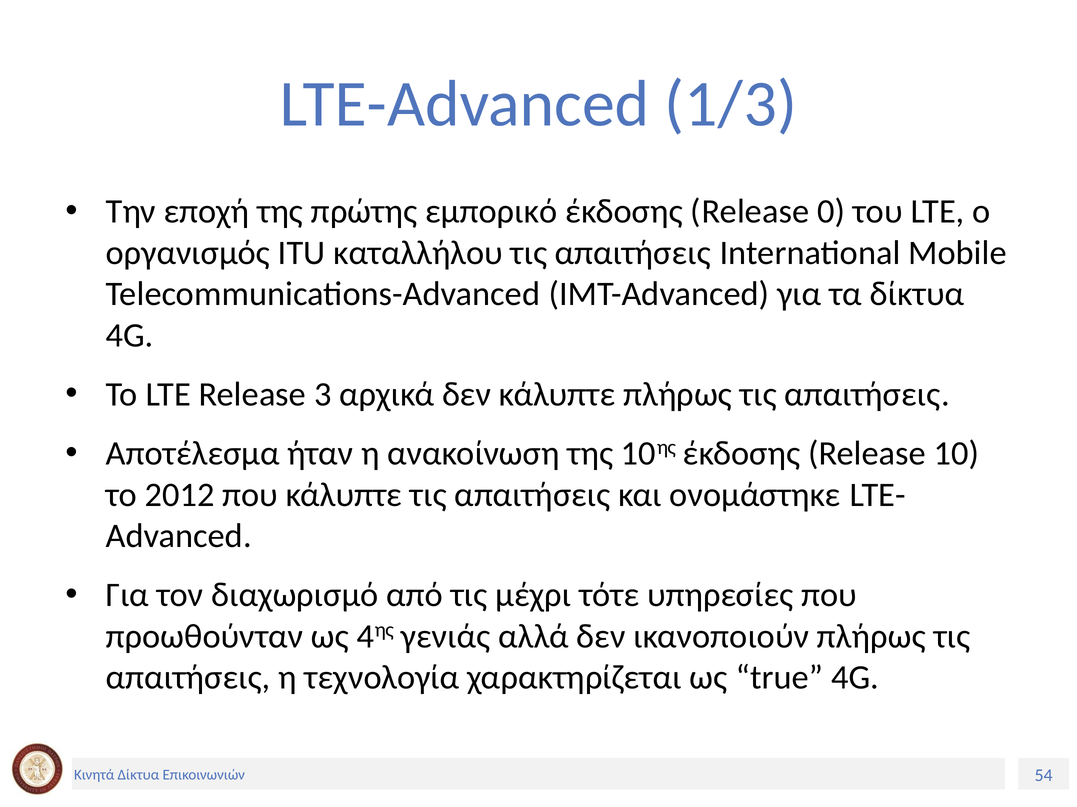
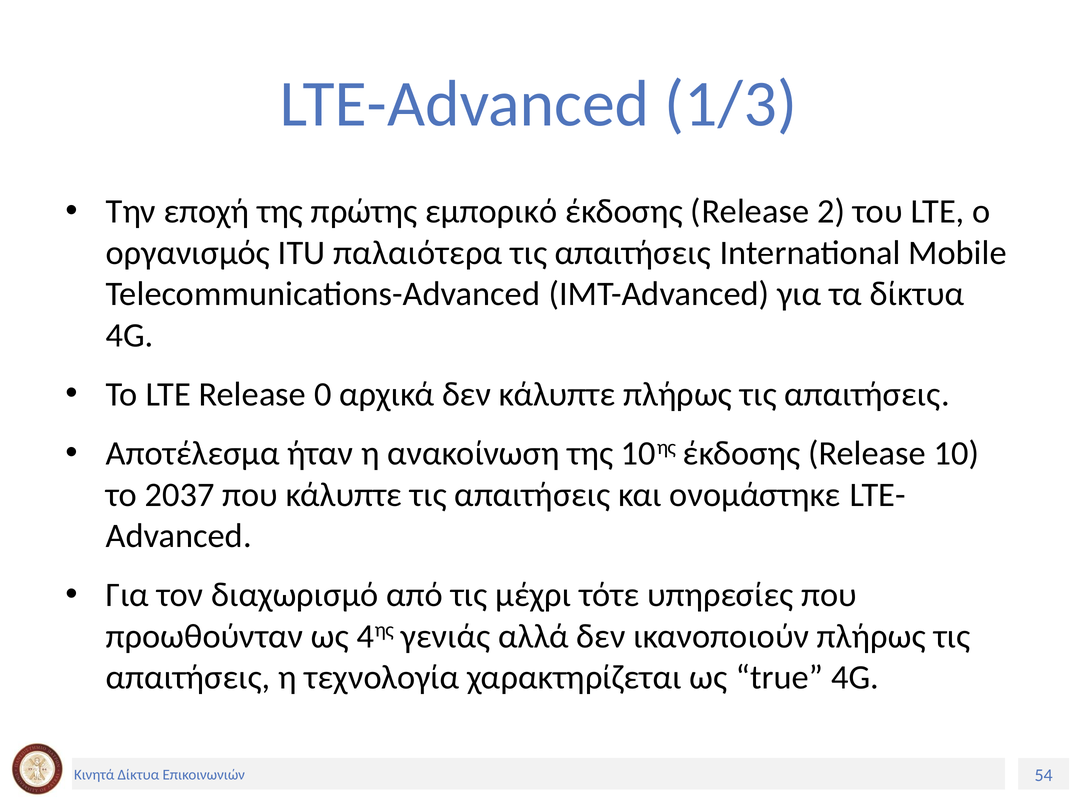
0: 0 -> 2
καταλλήλου: καταλλήλου -> παλαιότερα
3: 3 -> 0
2012: 2012 -> 2037
